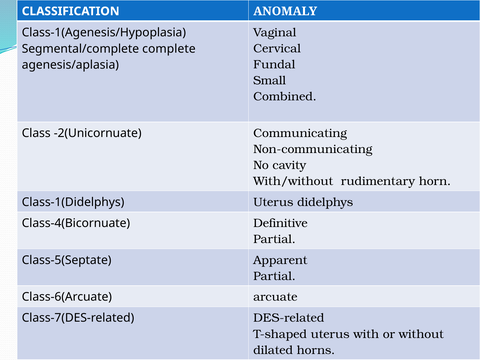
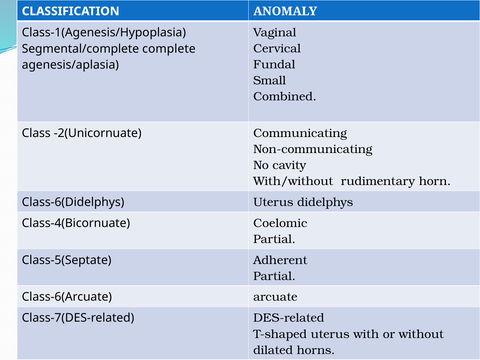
Class-1(Didelphys: Class-1(Didelphys -> Class-6(Didelphys
Definitive: Definitive -> Coelomic
Apparent: Apparent -> Adherent
